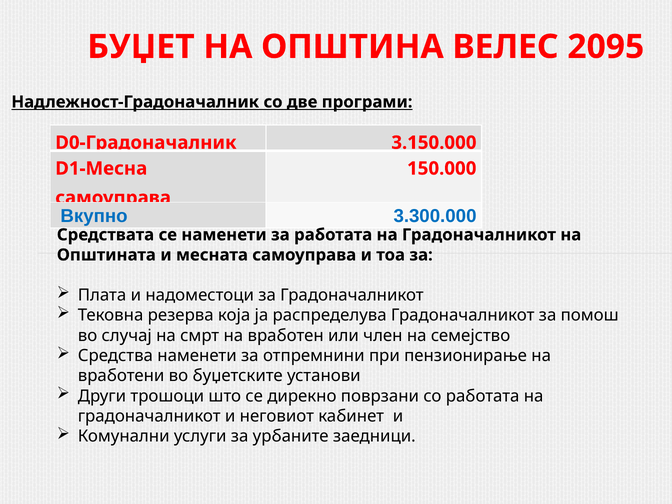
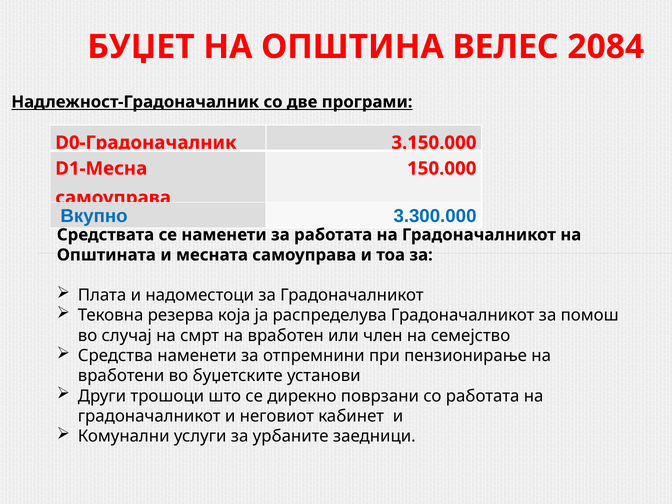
2095: 2095 -> 2084
